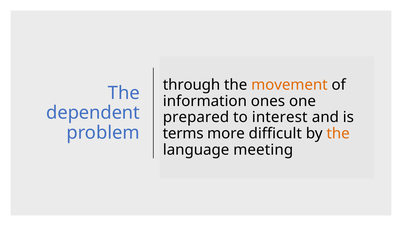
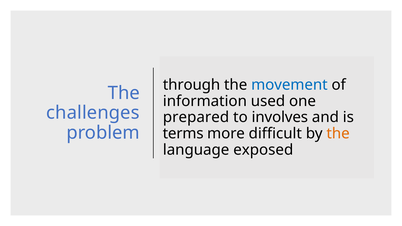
movement colour: orange -> blue
ones: ones -> used
dependent: dependent -> challenges
interest: interest -> involves
meeting: meeting -> exposed
